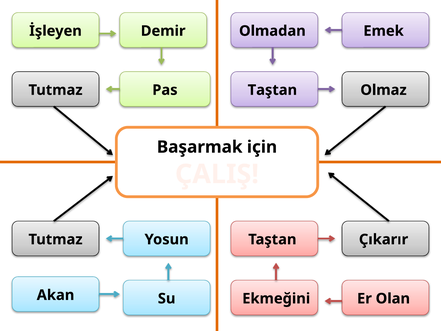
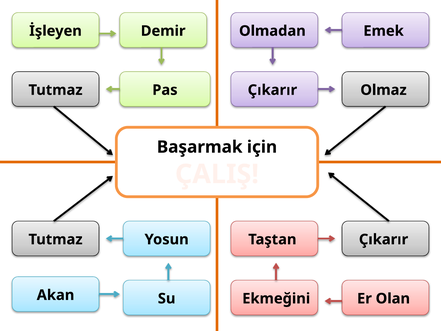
Taştan at (272, 90): Taştan -> Çıkarır
